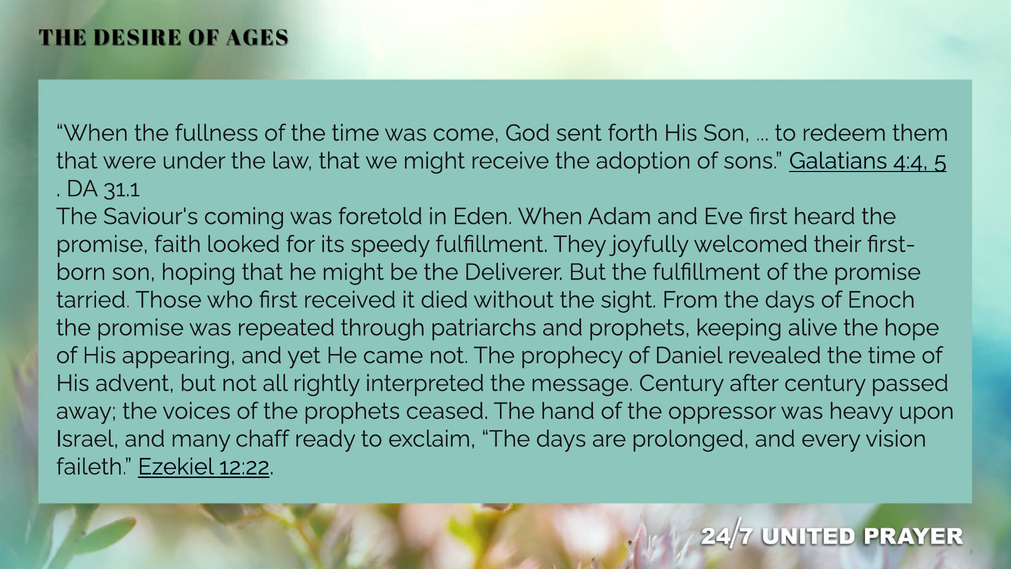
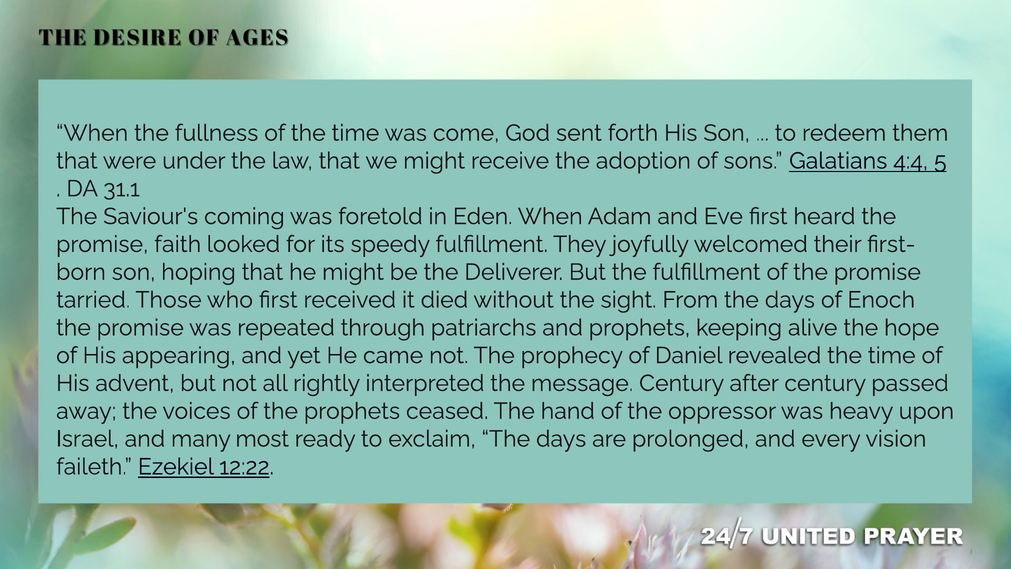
chaff: chaff -> most
